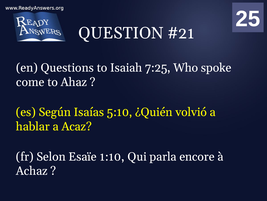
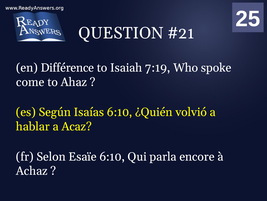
Questions: Questions -> Différence
7:25: 7:25 -> 7:19
Isaías 5:10: 5:10 -> 6:10
Esaïe 1:10: 1:10 -> 6:10
